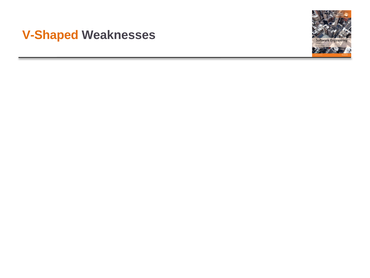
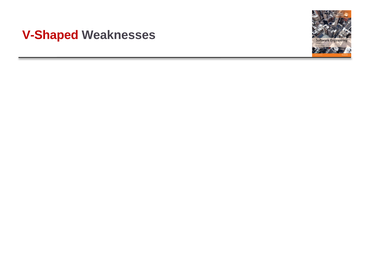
V-Shaped colour: orange -> red
